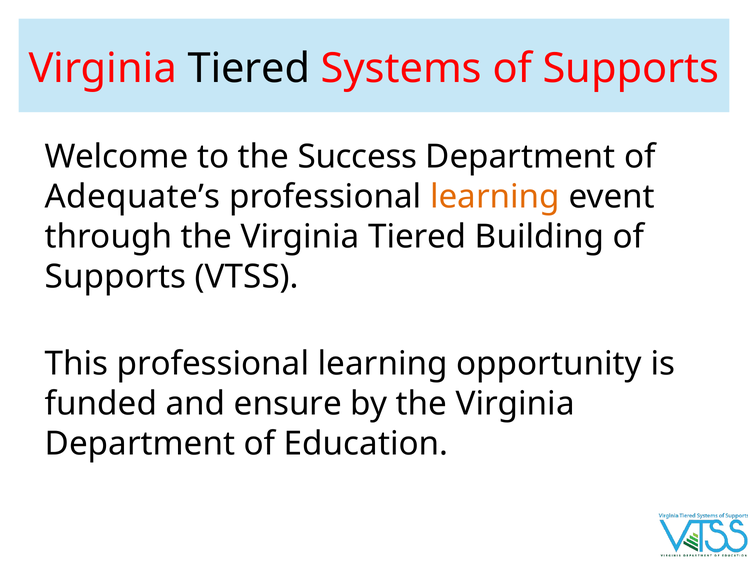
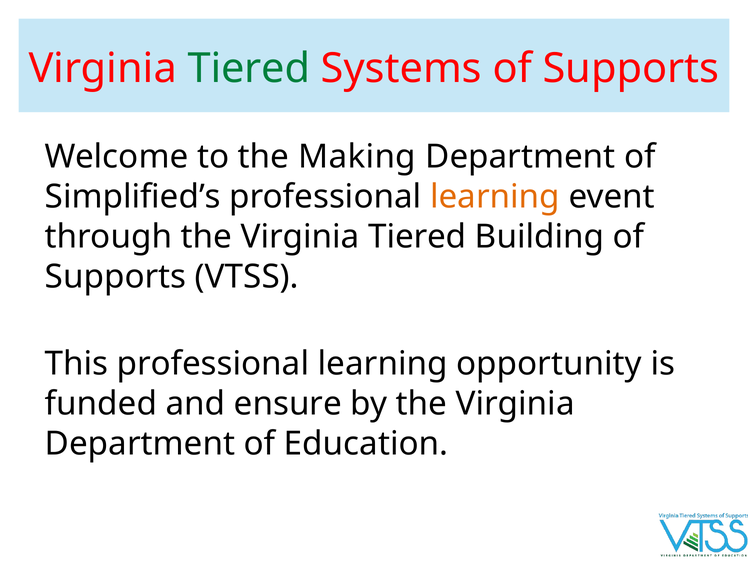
Tiered at (249, 68) colour: black -> green
Success: Success -> Making
Adequate’s: Adequate’s -> Simplified’s
